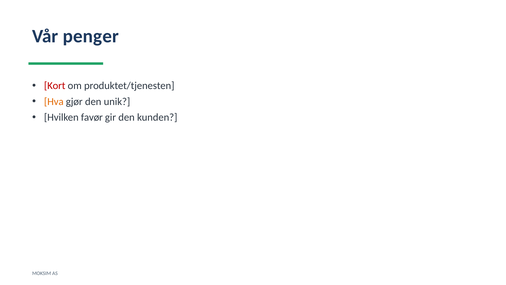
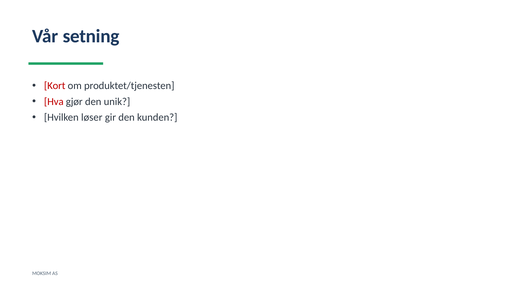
penger: penger -> setning
Hva colour: orange -> red
favør: favør -> løser
